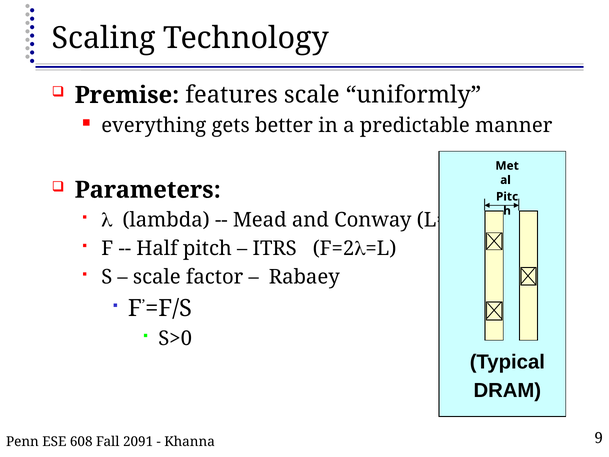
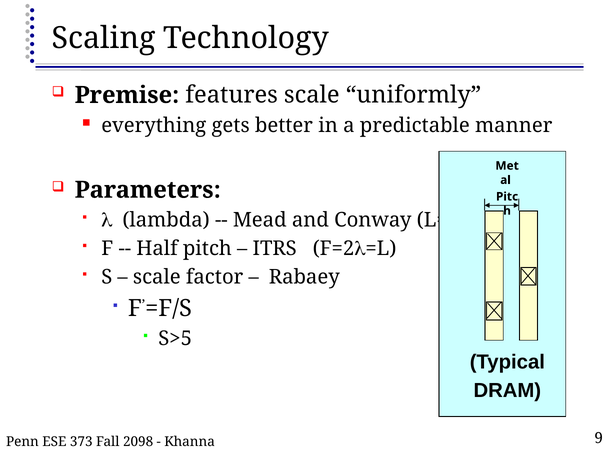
S>0: S>0 -> S>5
608: 608 -> 373
2091: 2091 -> 2098
